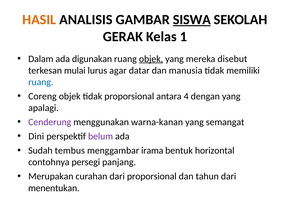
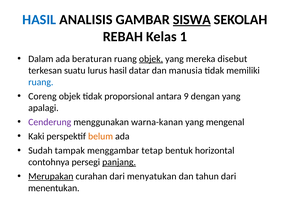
HASIL at (39, 20) colour: orange -> blue
GERAK: GERAK -> REBAH
digunakan: digunakan -> beraturan
mulai: mulai -> suatu
lurus agar: agar -> hasil
4: 4 -> 9
semangat: semangat -> mengenal
Dini: Dini -> Kaki
belum colour: purple -> orange
tembus: tembus -> tampak
irama: irama -> tetap
panjang underline: none -> present
Merupakan underline: none -> present
dari proporsional: proporsional -> menyatukan
